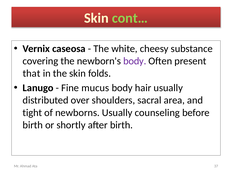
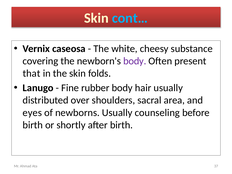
cont… colour: light green -> light blue
mucus: mucus -> rubber
tight: tight -> eyes
